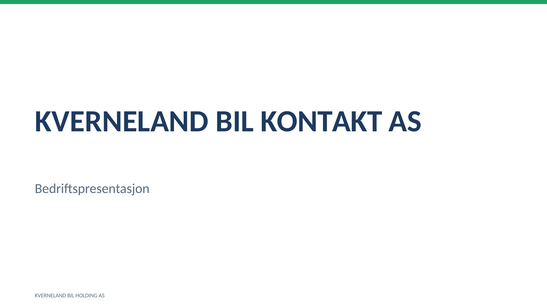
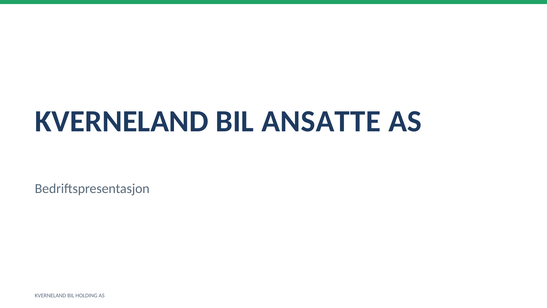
KONTAKT: KONTAKT -> ANSATTE
